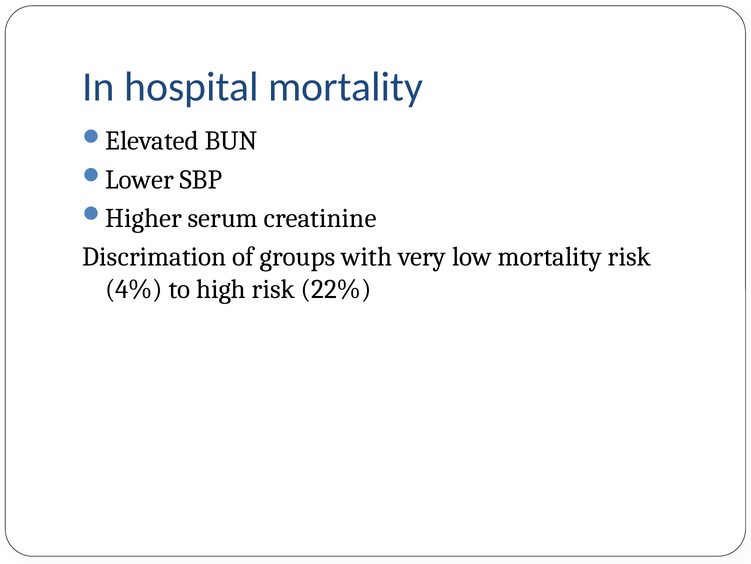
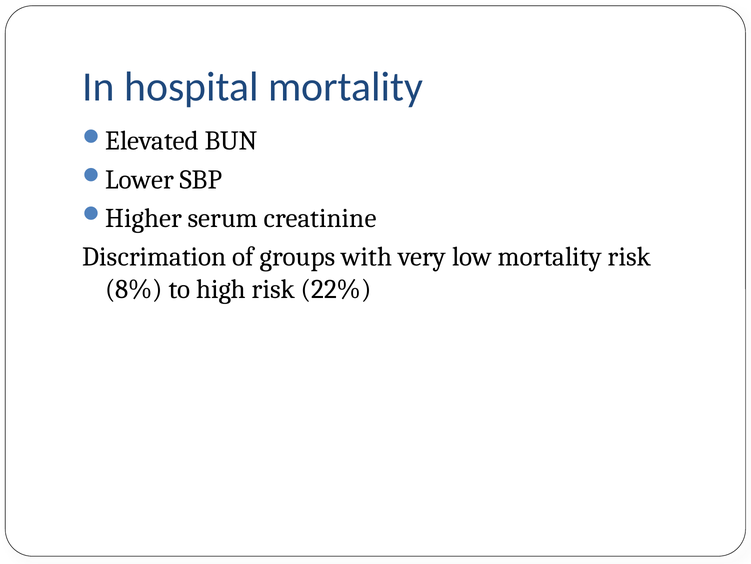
4%: 4% -> 8%
